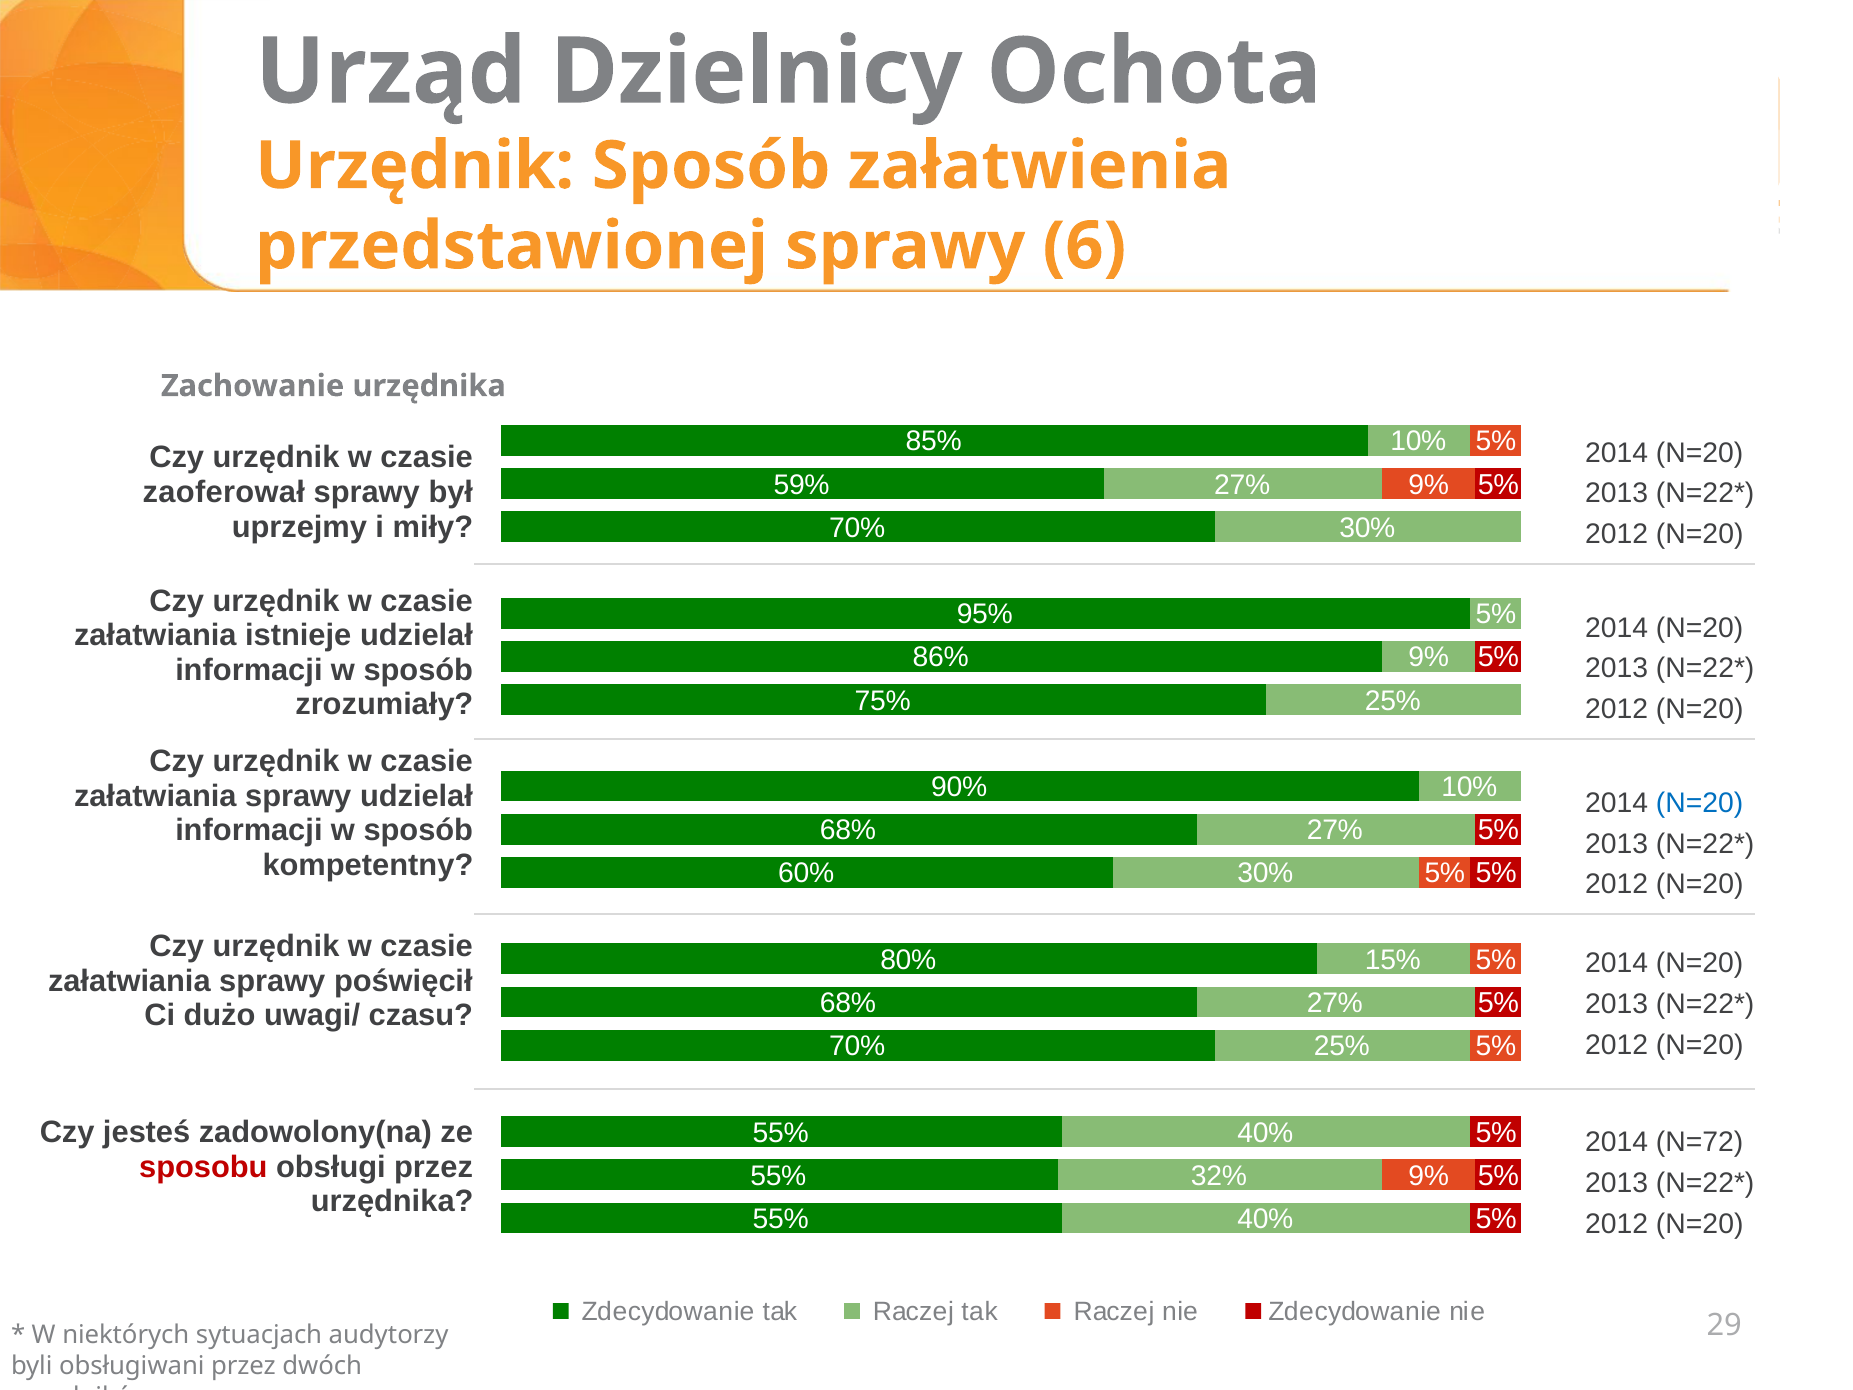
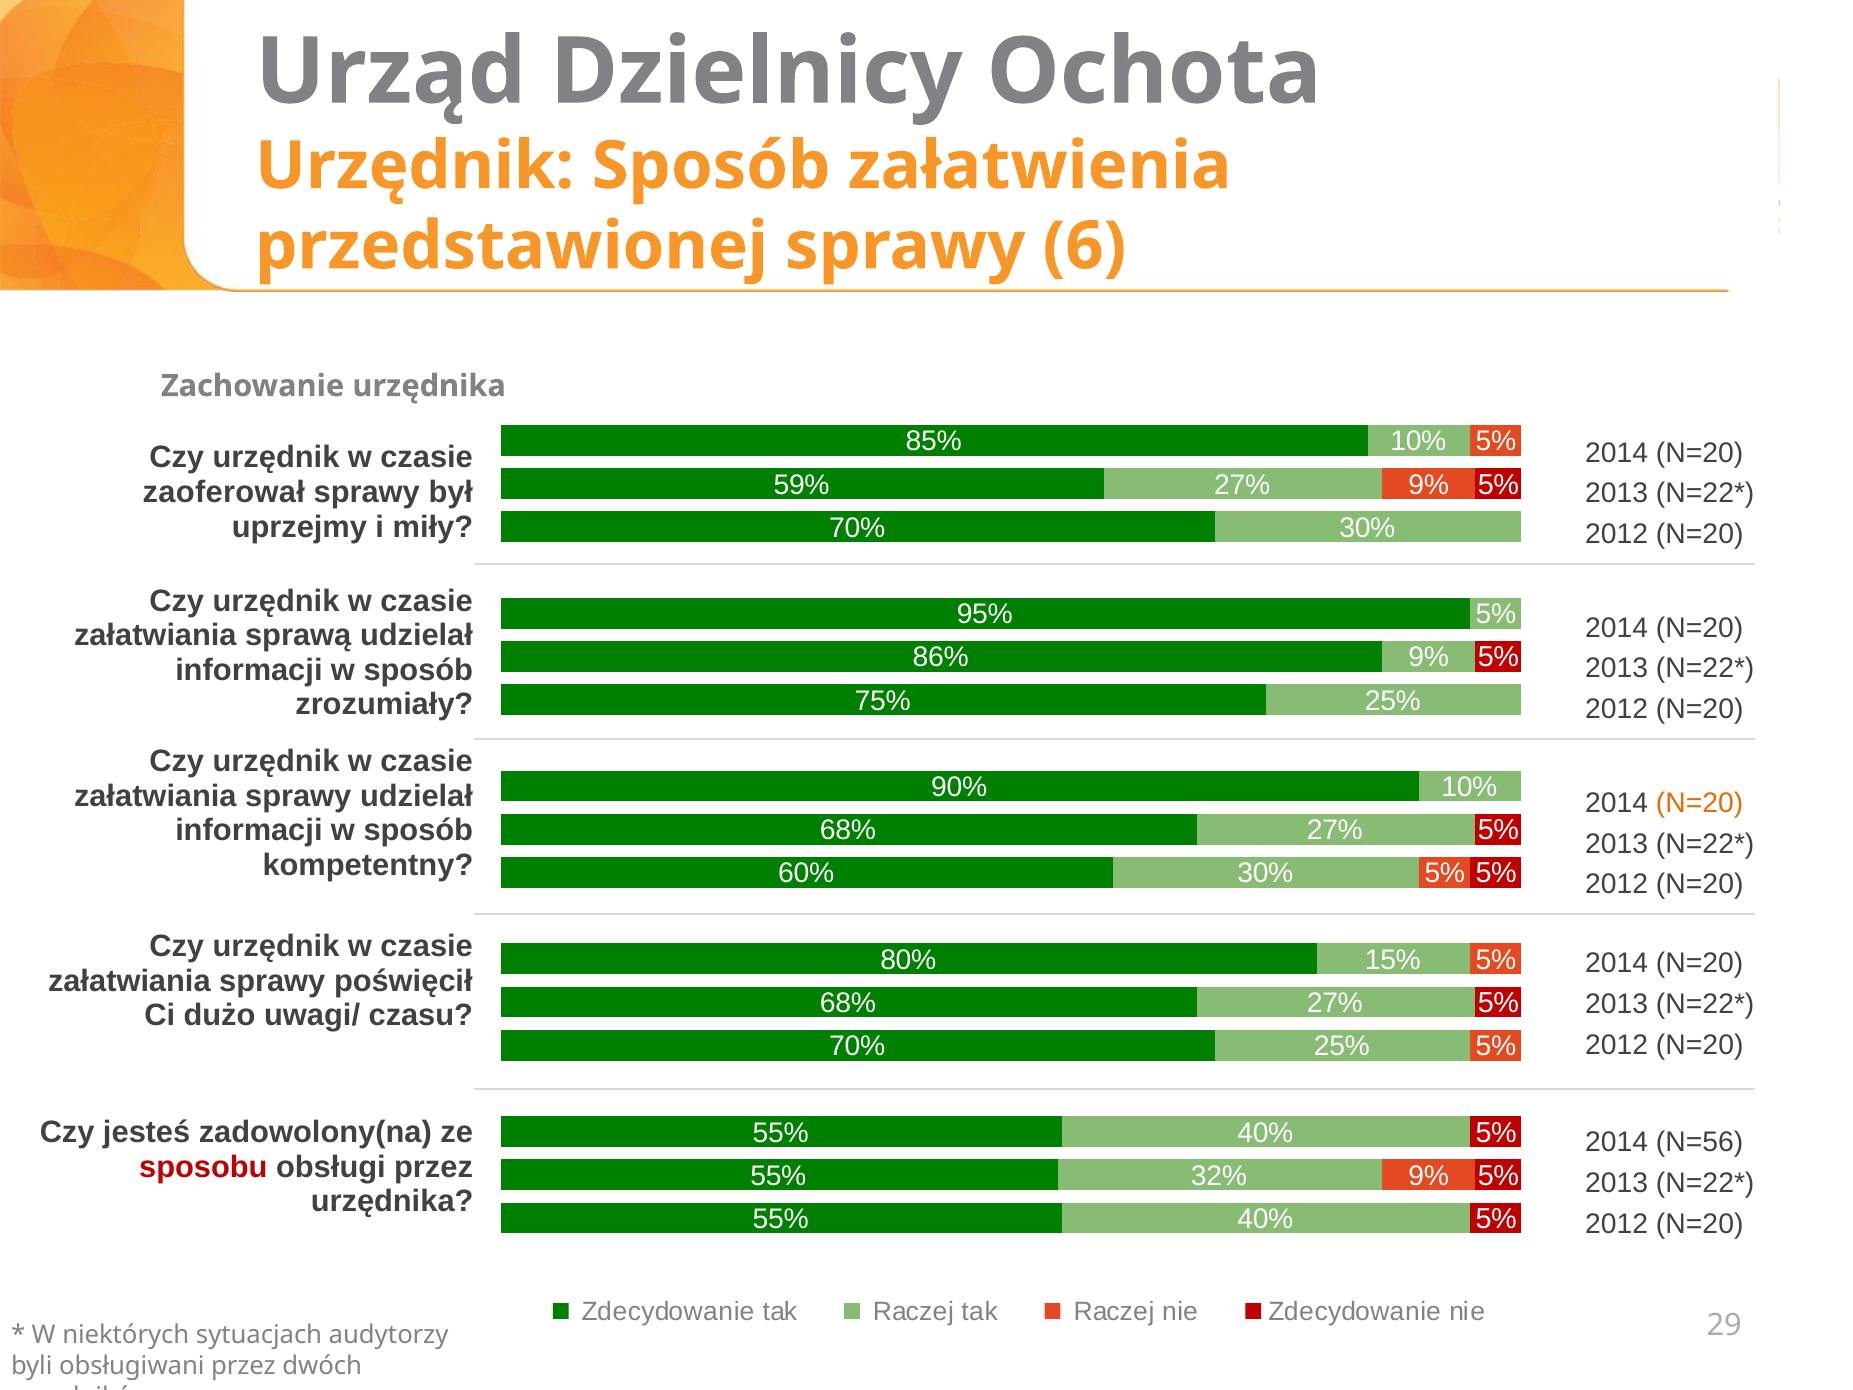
istnieje: istnieje -> sprawą
N=20 at (1700, 803) colour: blue -> orange
N=72: N=72 -> N=56
